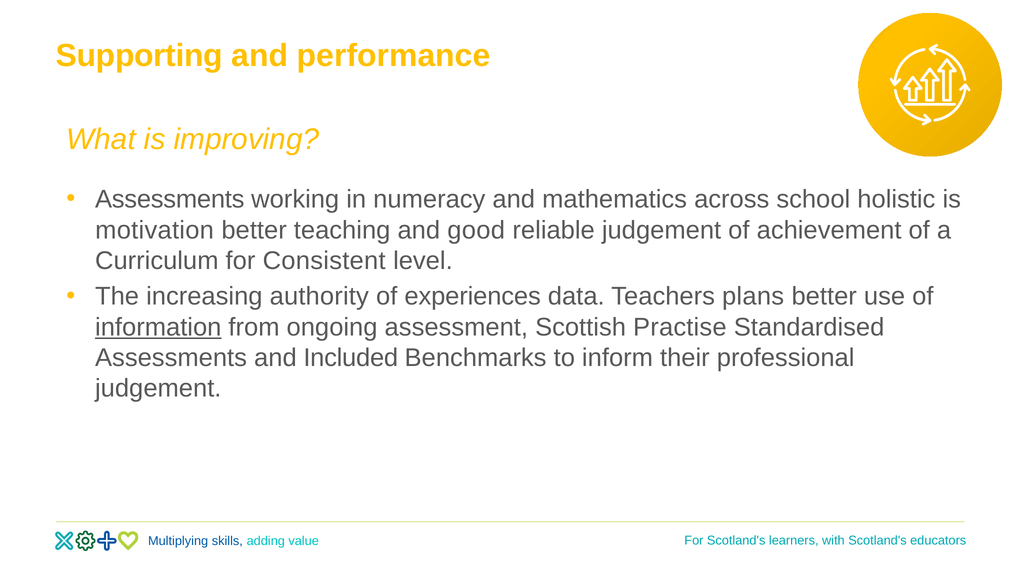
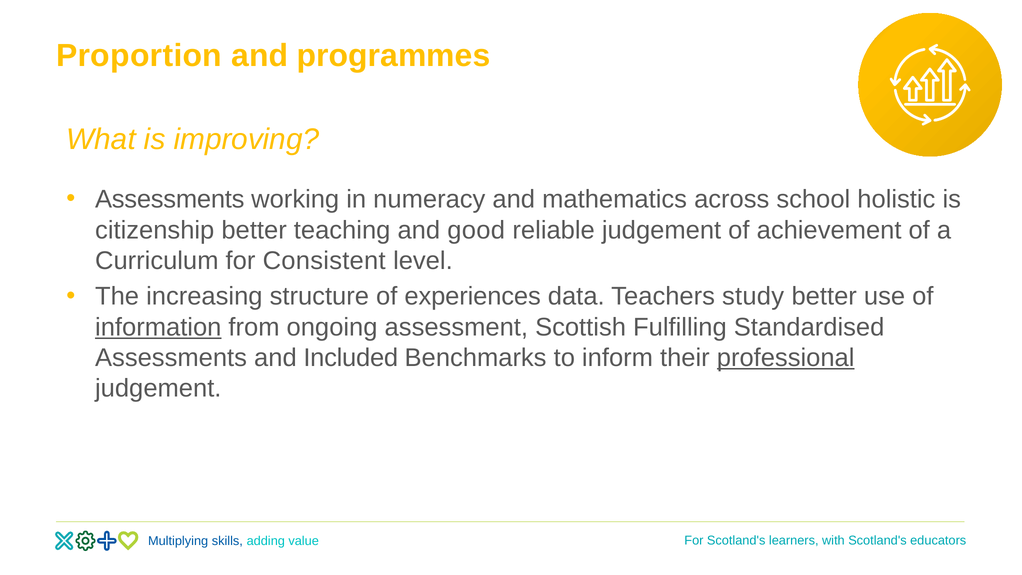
Supporting: Supporting -> Proportion
performance: performance -> programmes
motivation: motivation -> citizenship
authority: authority -> structure
plans: plans -> study
Practise: Practise -> Fulfilling
professional underline: none -> present
